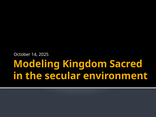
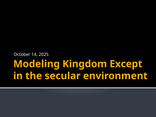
Sacred: Sacred -> Except
